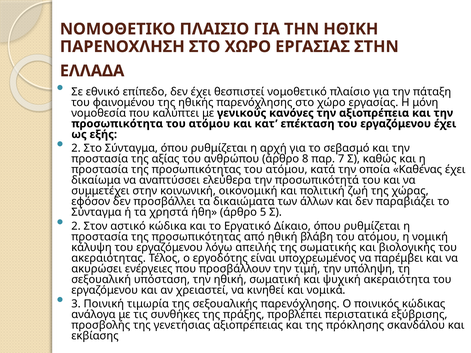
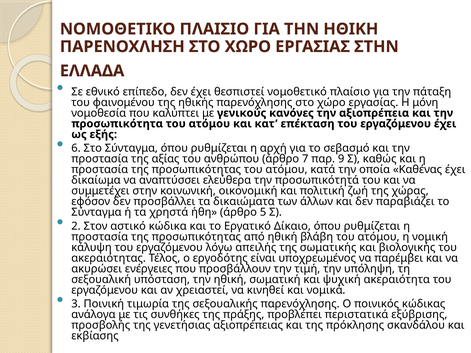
2 at (76, 148): 2 -> 6
8: 8 -> 7
7: 7 -> 9
